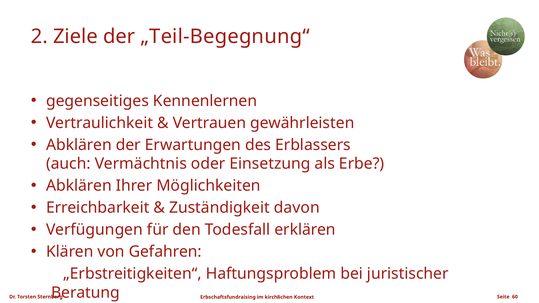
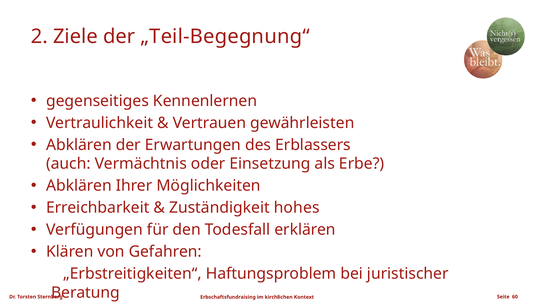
davon: davon -> hohes
